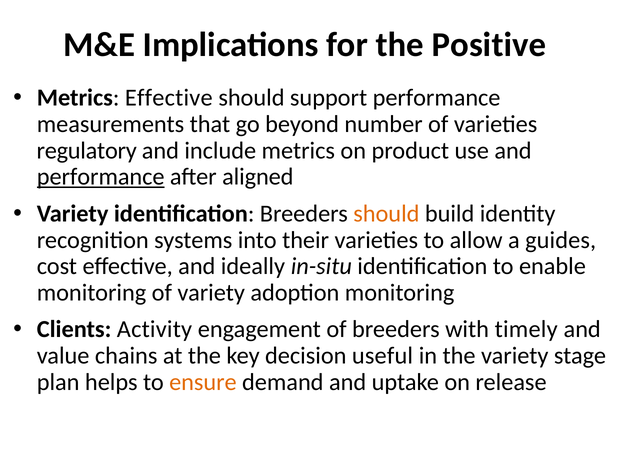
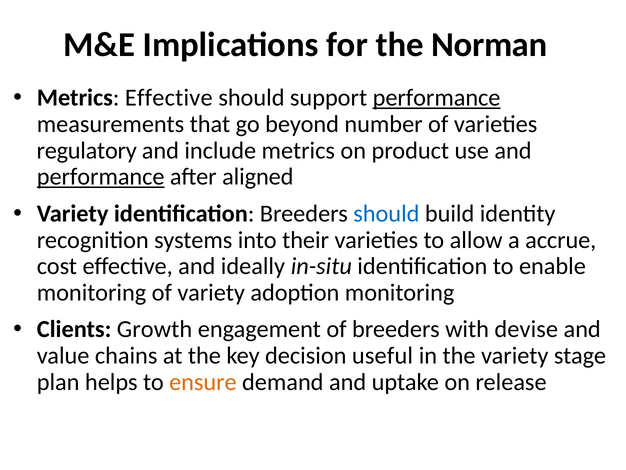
Positive: Positive -> Norman
performance at (437, 98) underline: none -> present
should at (386, 213) colour: orange -> blue
guides: guides -> accrue
Activity: Activity -> Growth
timely: timely -> devise
